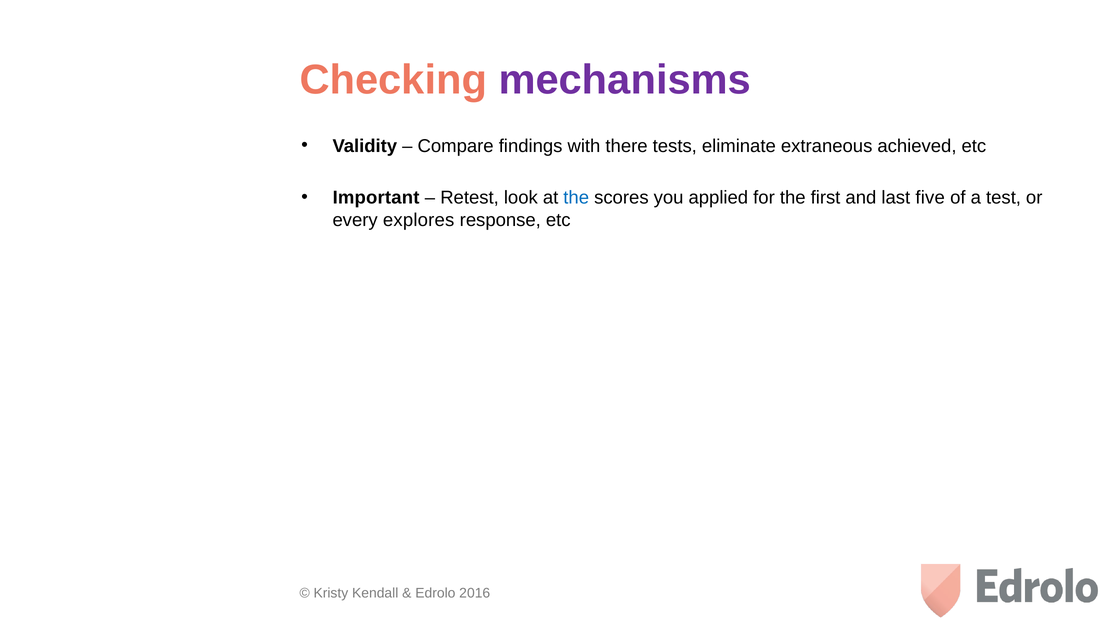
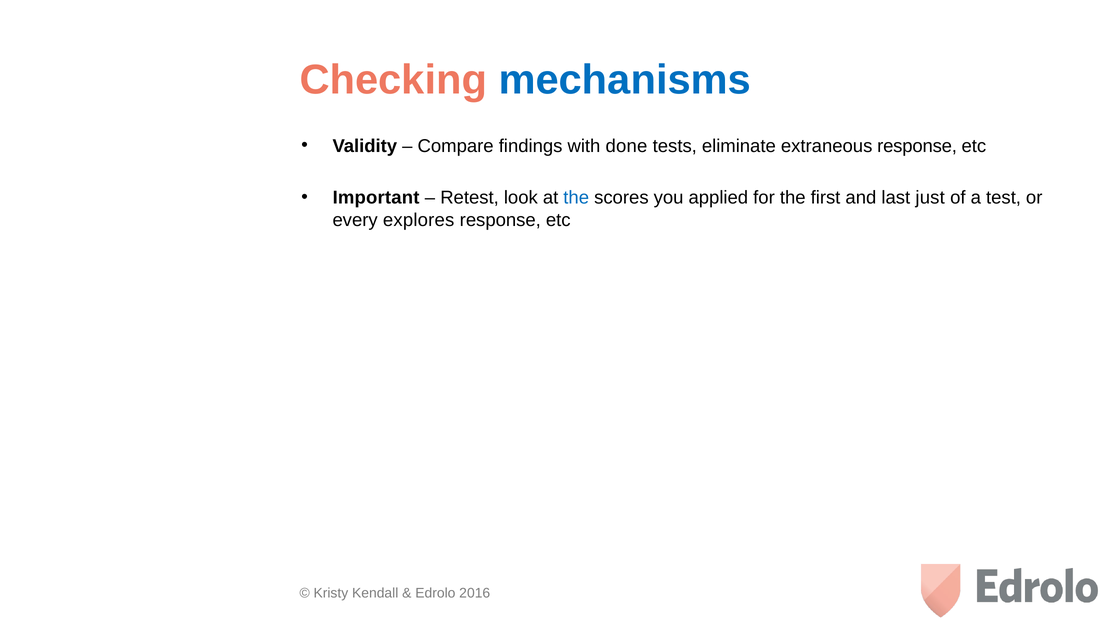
mechanisms colour: purple -> blue
there: there -> done
extraneous achieved: achieved -> response
five: five -> just
